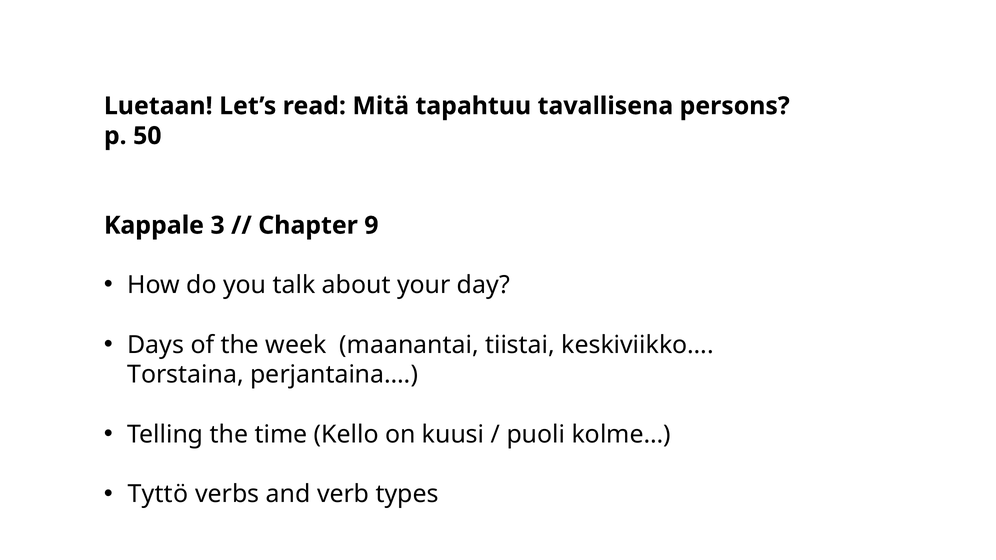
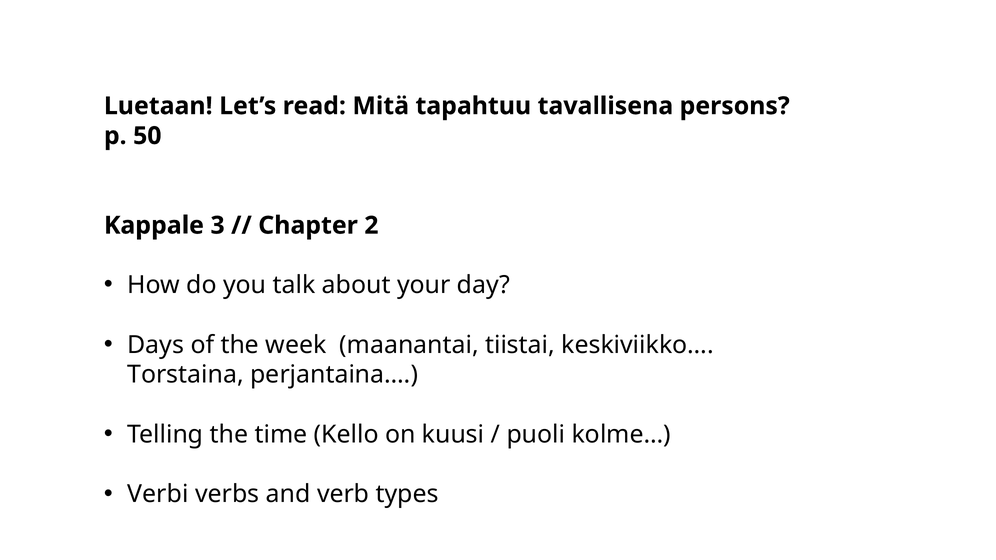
9: 9 -> 2
Tyttö: Tyttö -> Verbi
